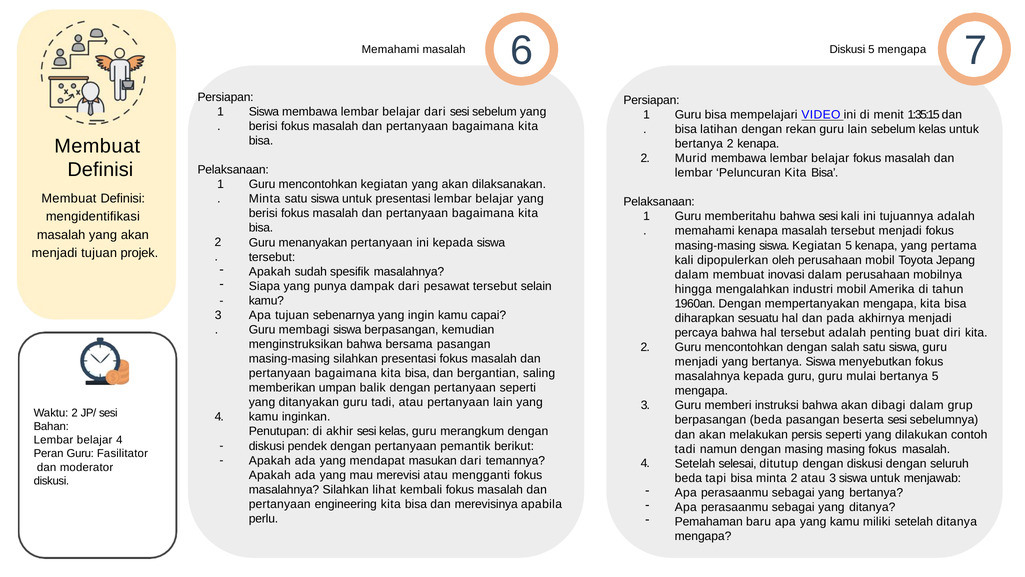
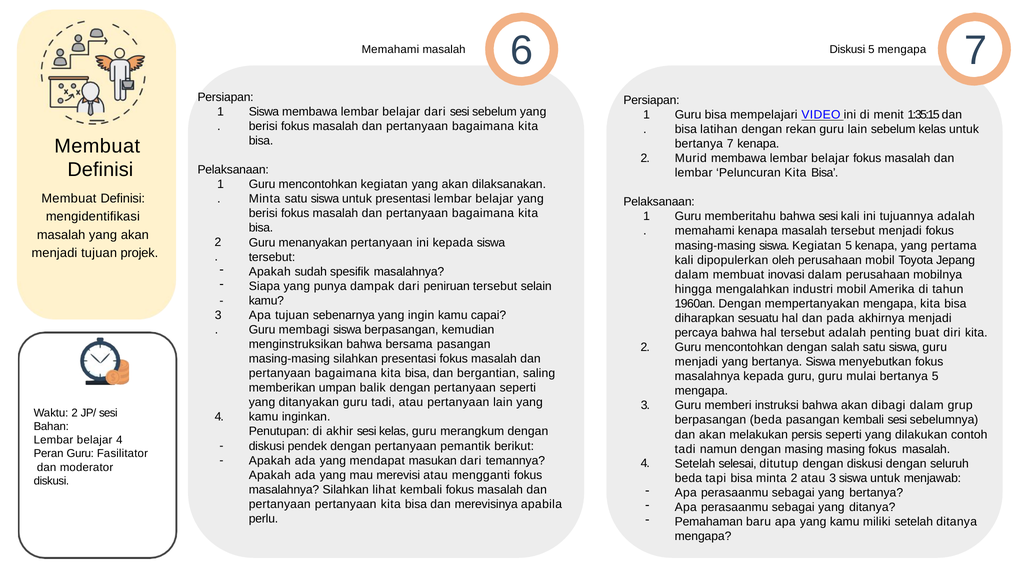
bertanya 2: 2 -> 7
pesawat: pesawat -> peniruan
pasangan beserta: beserta -> kembali
pertanyaan engineering: engineering -> pertanyaan
